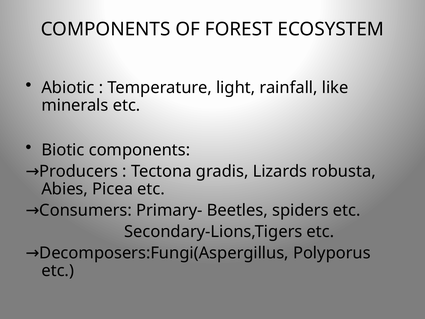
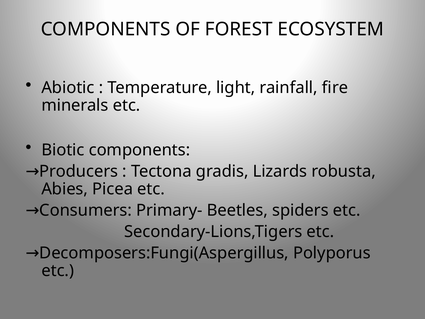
like: like -> fire
